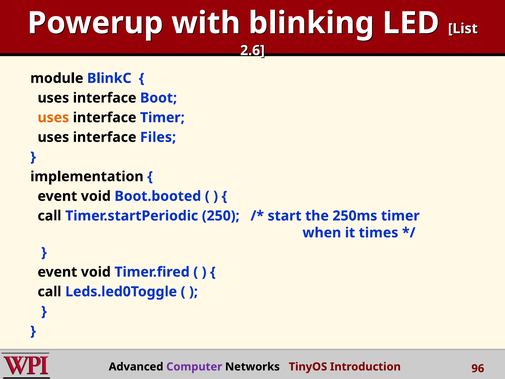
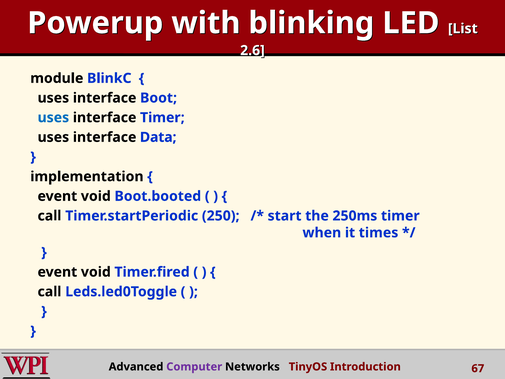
uses at (53, 118) colour: orange -> blue
Files: Files -> Data
96: 96 -> 67
